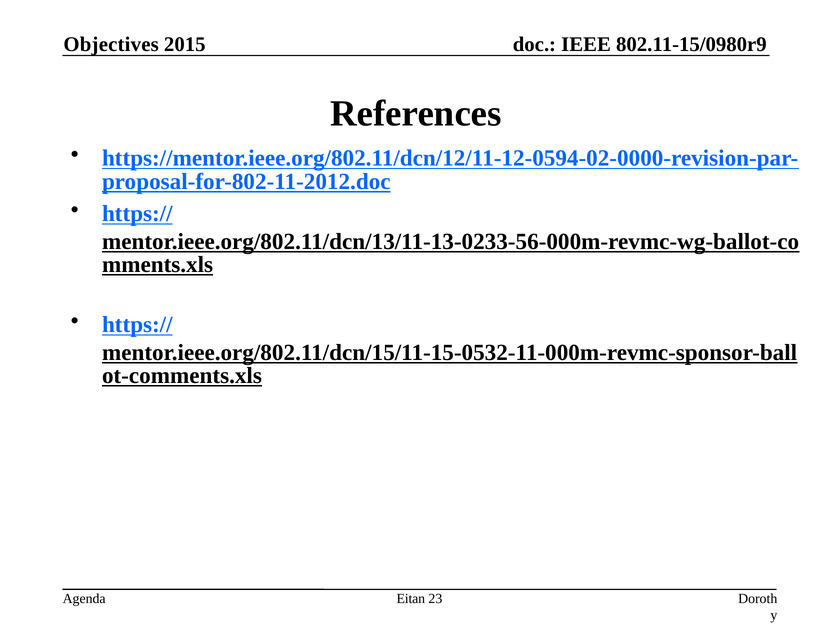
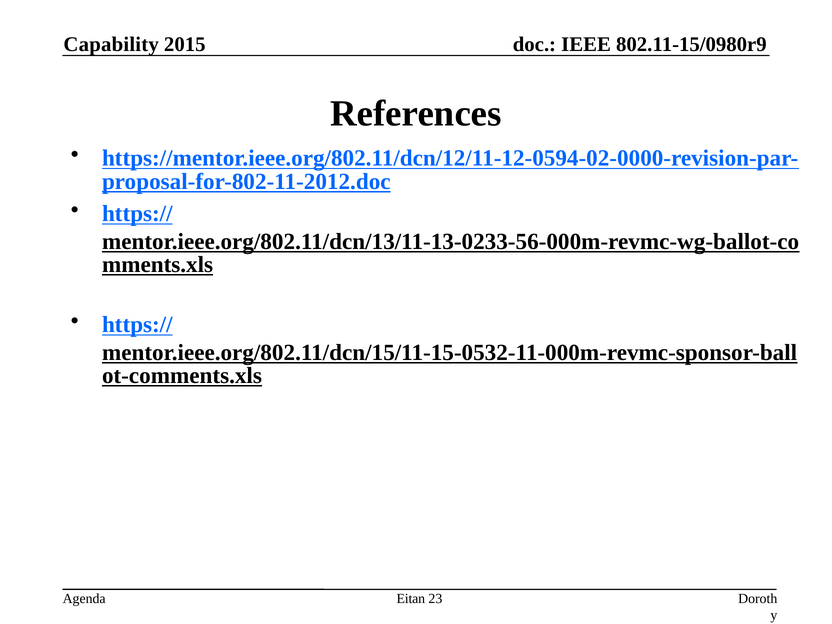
Objectives: Objectives -> Capability
